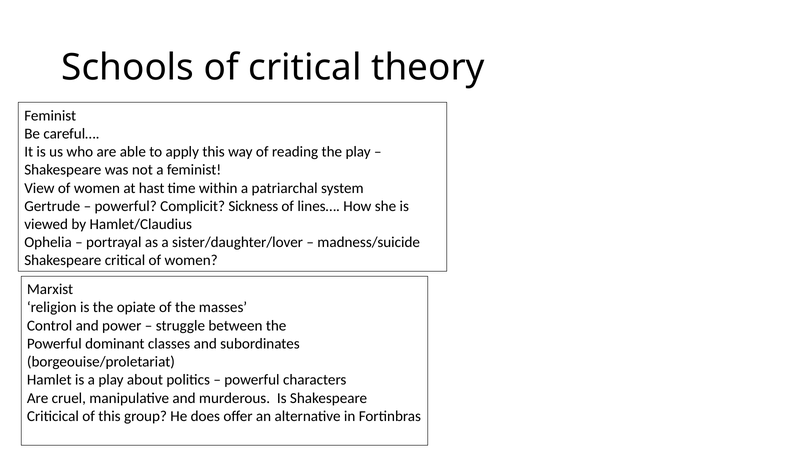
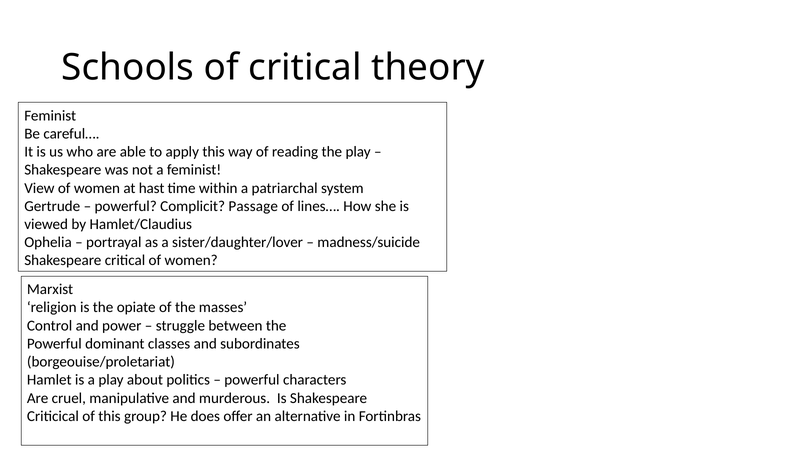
Sickness: Sickness -> Passage
